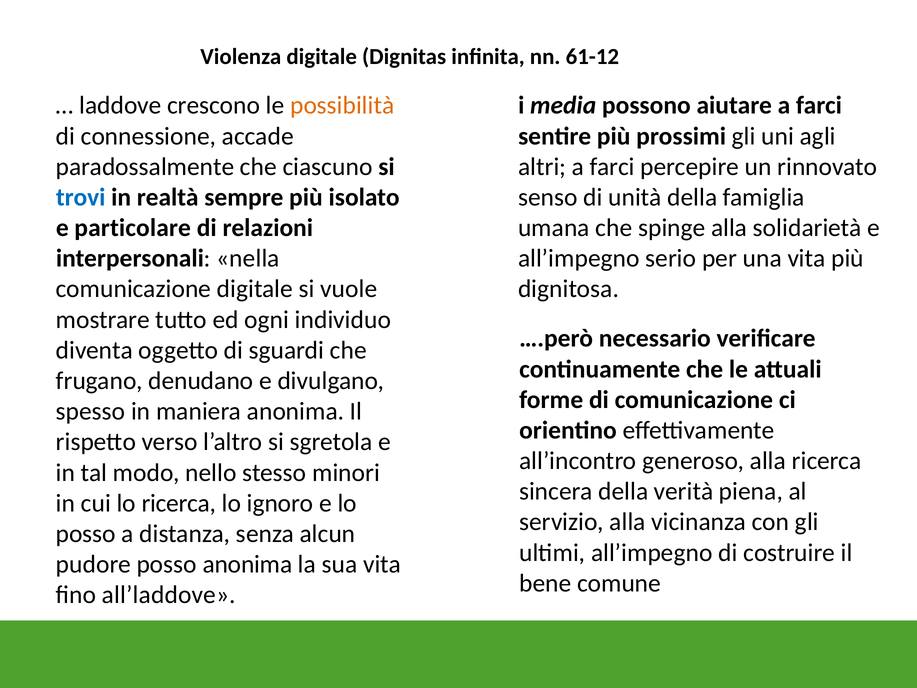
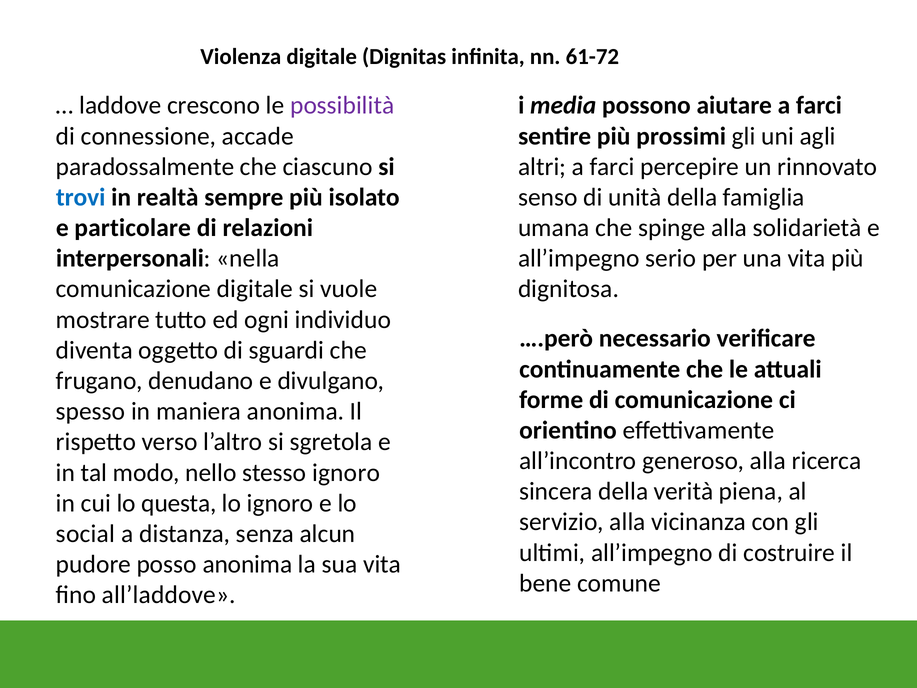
61-12: 61-12 -> 61-72
possibilità colour: orange -> purple
stesso minori: minori -> ignoro
lo ricerca: ricerca -> questa
posso at (86, 534): posso -> social
